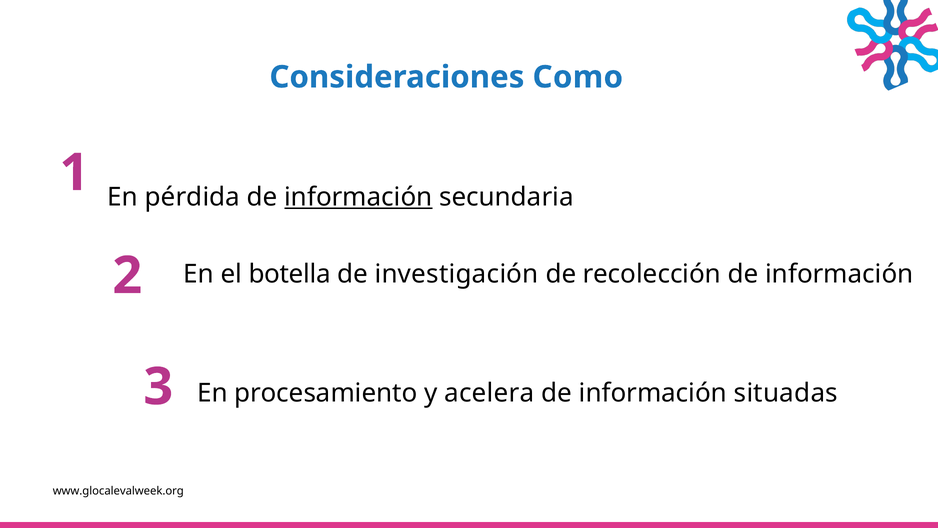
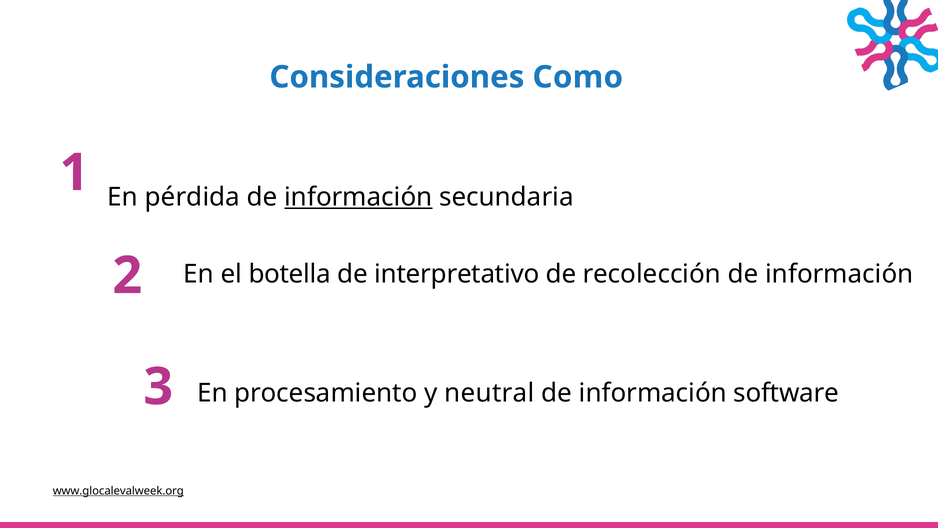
investigación: investigación -> interpretativo
acelera: acelera -> neutral
situadas: situadas -> software
www.glocalevalweek.org underline: none -> present
